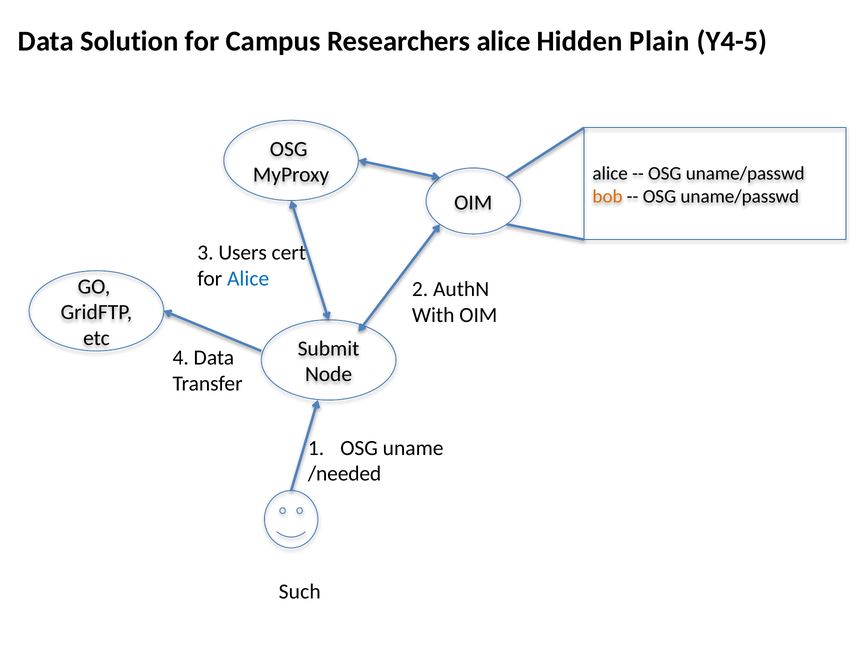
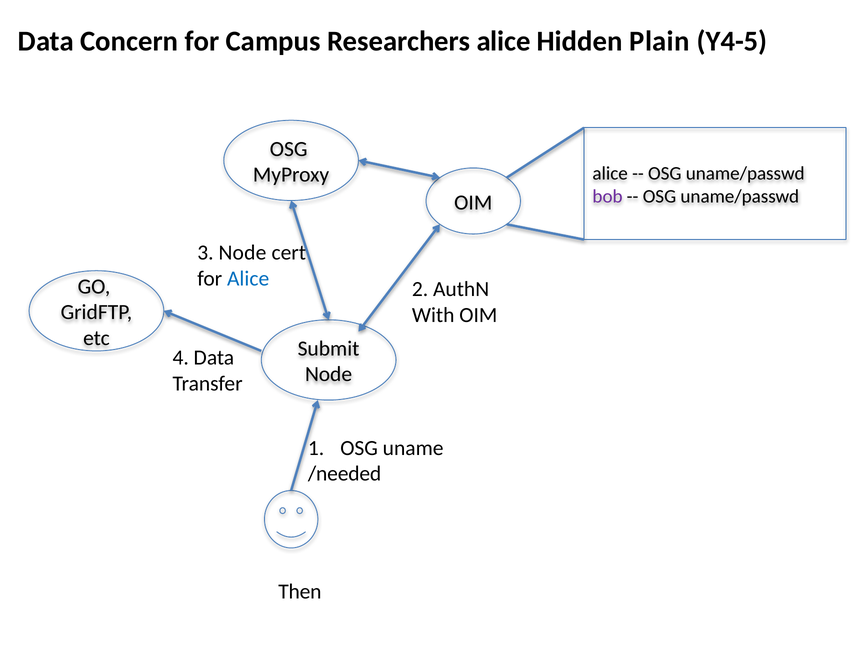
Solution: Solution -> Concern
bob colour: orange -> purple
3 Users: Users -> Node
Such: Such -> Then
